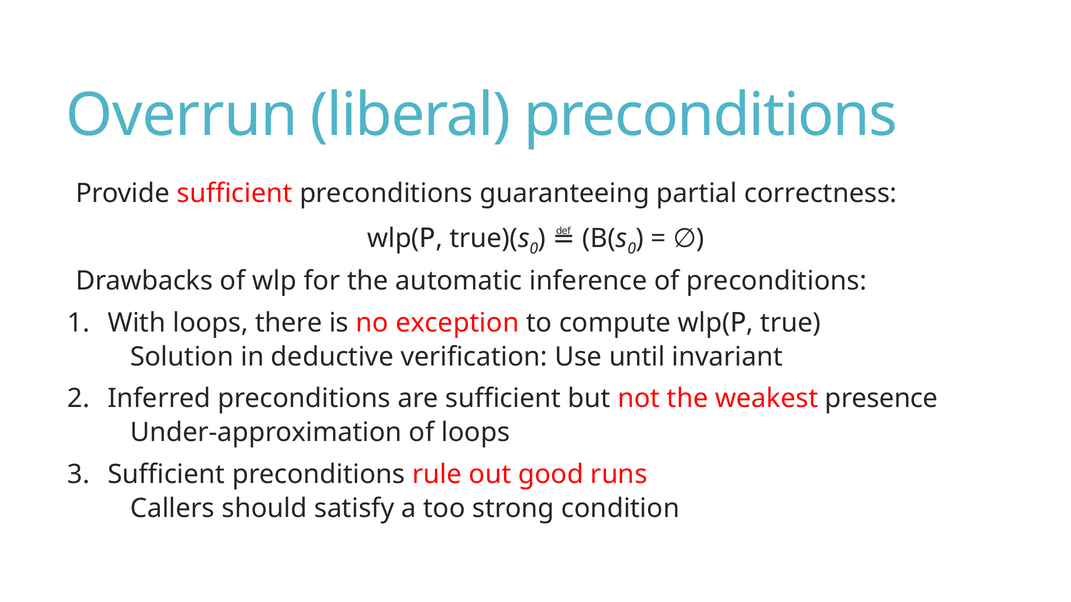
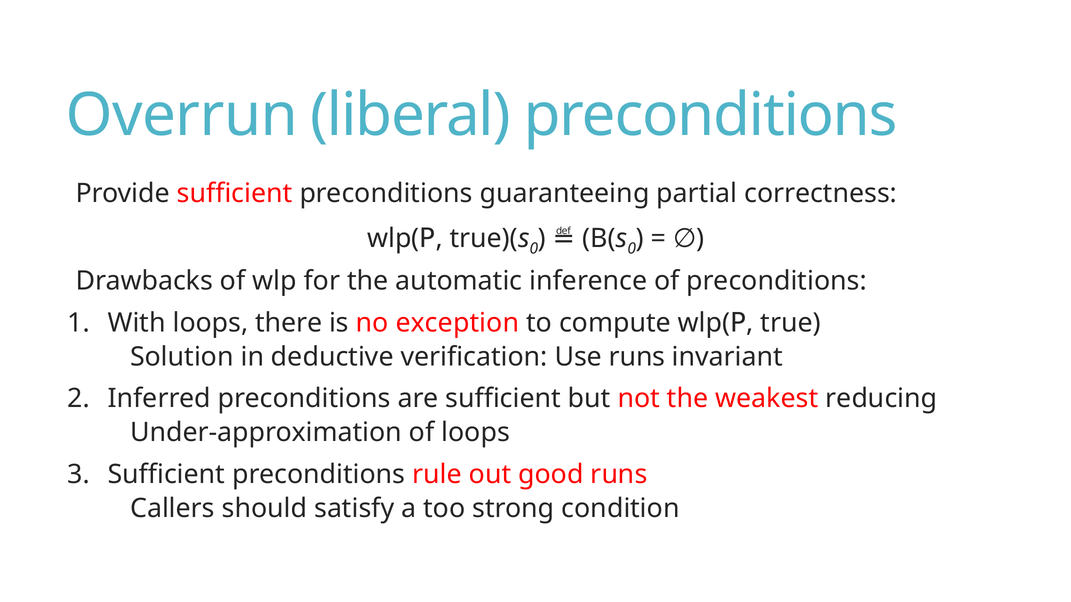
Use until: until -> runs
presence: presence -> reducing
